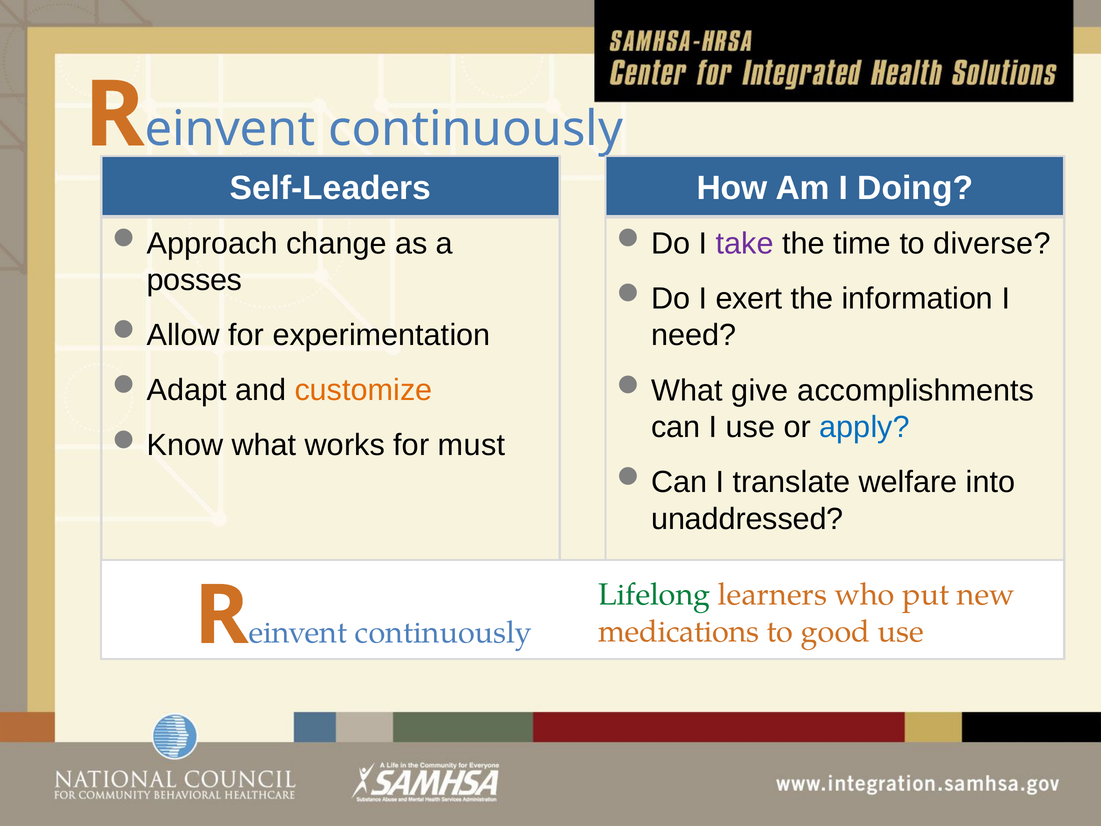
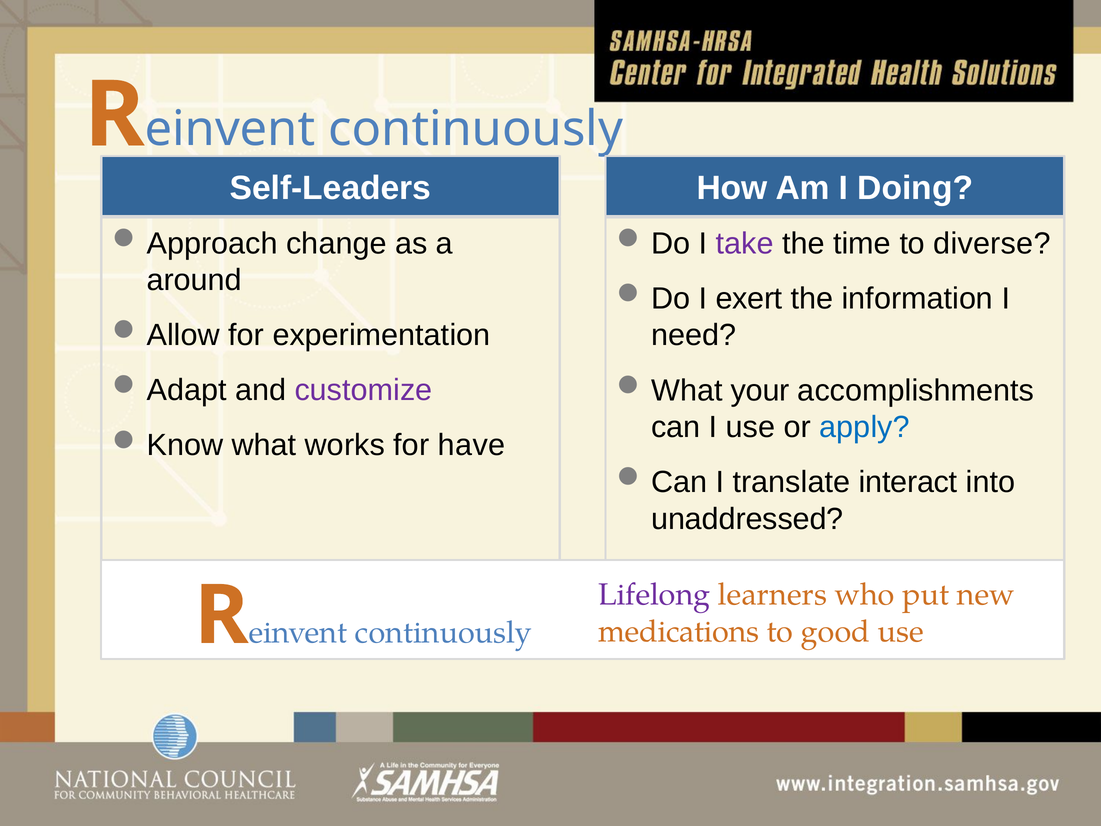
posses: posses -> around
customize colour: orange -> purple
give: give -> your
must: must -> have
welfare: welfare -> interact
Lifelong colour: green -> purple
